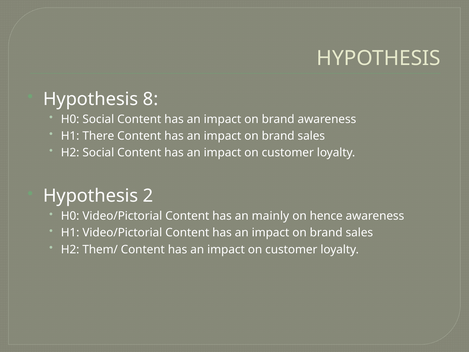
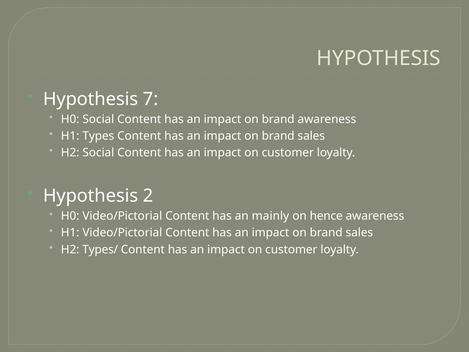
8: 8 -> 7
There: There -> Types
Them/: Them/ -> Types/
